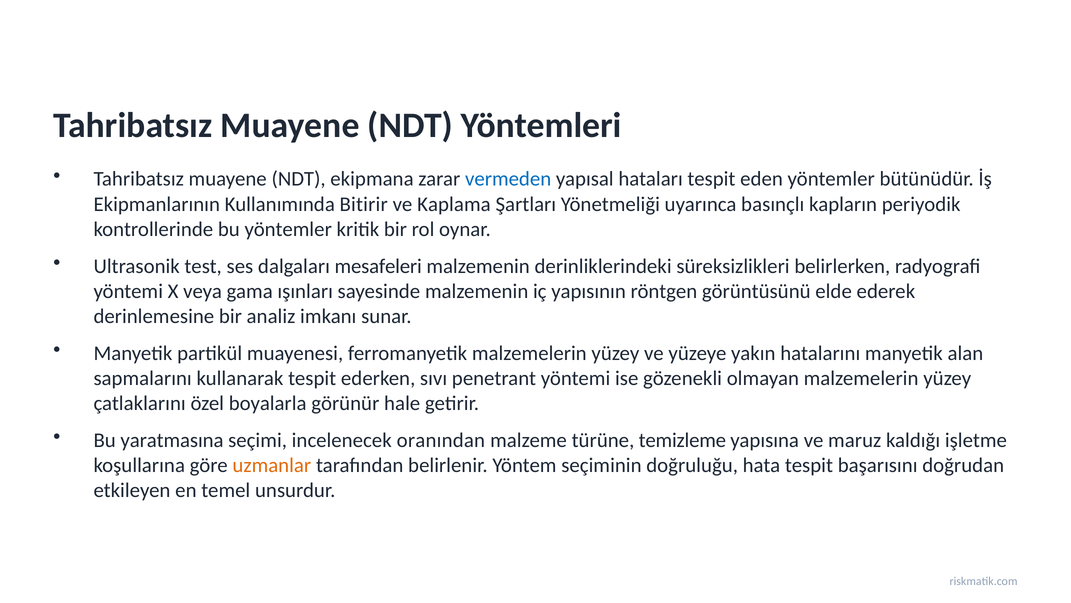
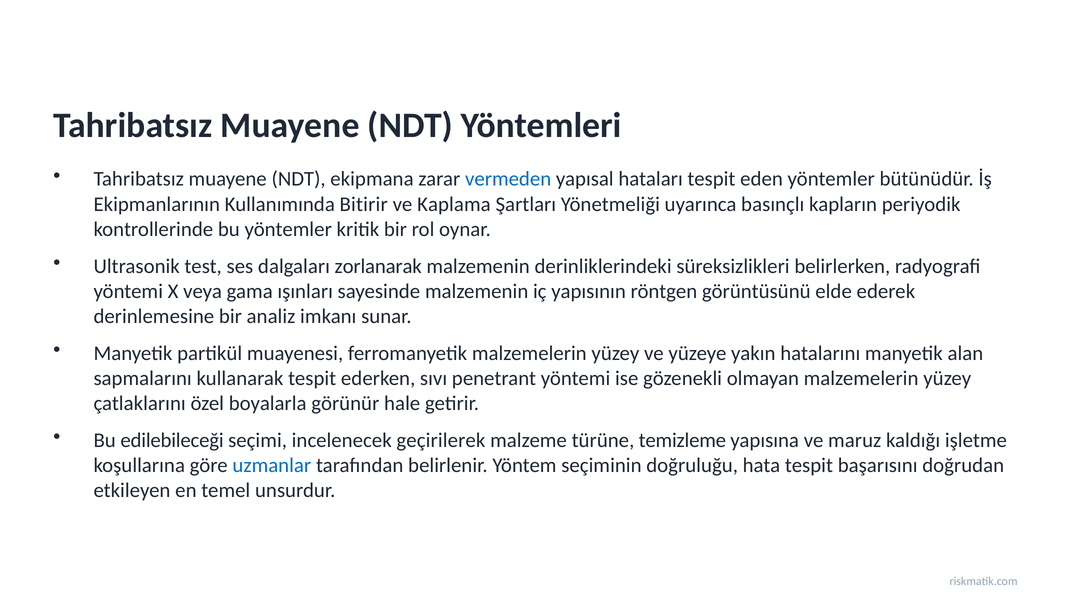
mesafeleri: mesafeleri -> zorlanarak
yaratmasına: yaratmasına -> edilebileceği
oranından: oranından -> geçirilerek
uzmanlar colour: orange -> blue
